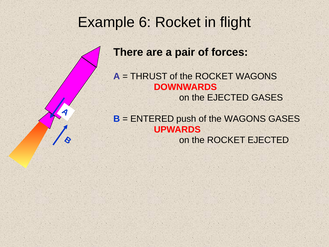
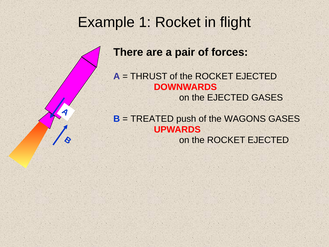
6: 6 -> 1
of the ROCKET WAGONS: WAGONS -> EJECTED
ENTERED: ENTERED -> TREATED
